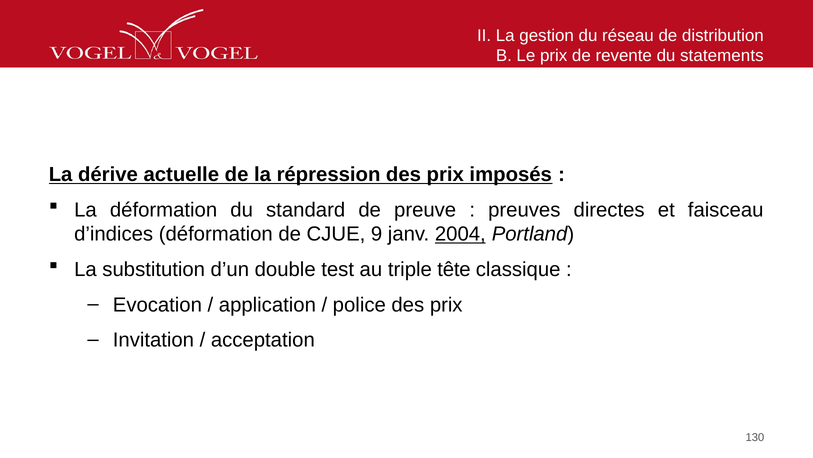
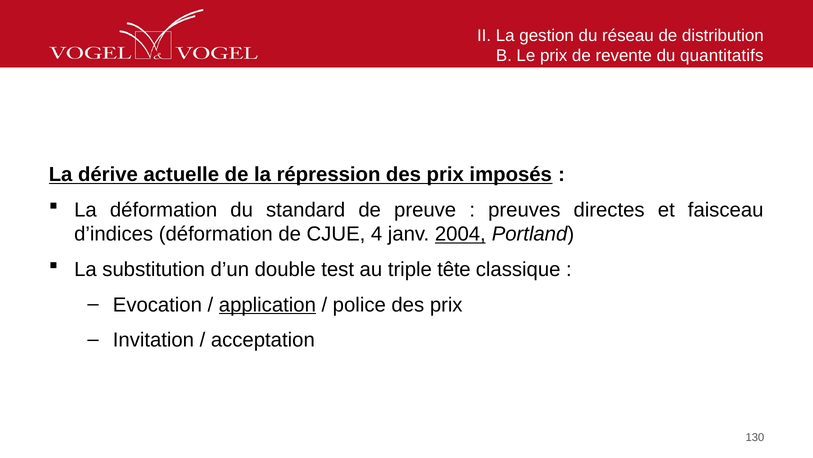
statements: statements -> quantitatifs
9: 9 -> 4
application underline: none -> present
